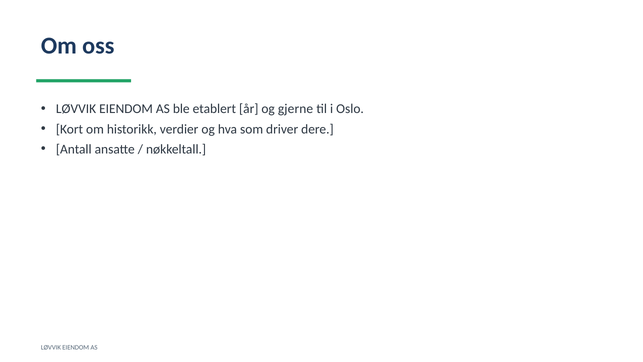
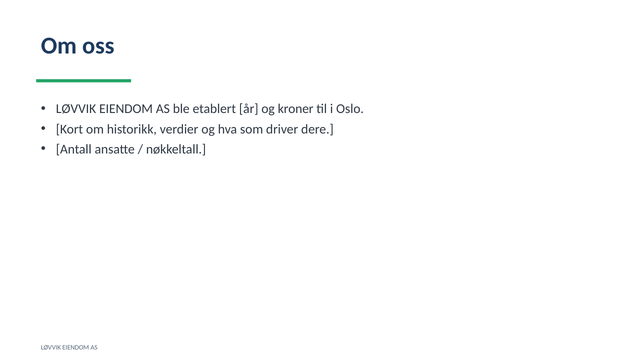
gjerne: gjerne -> kroner
